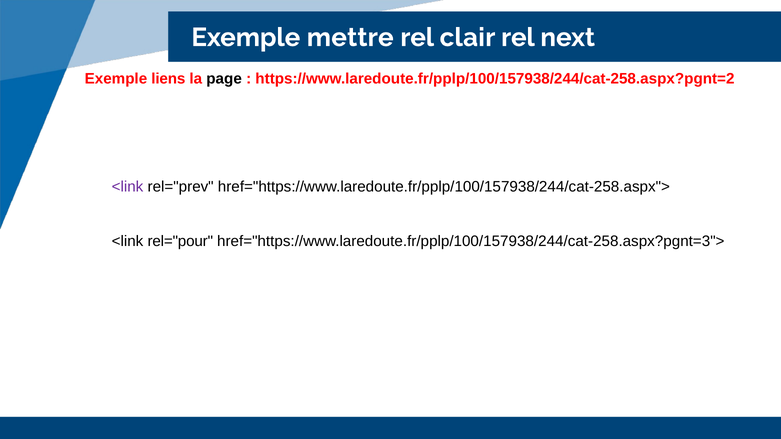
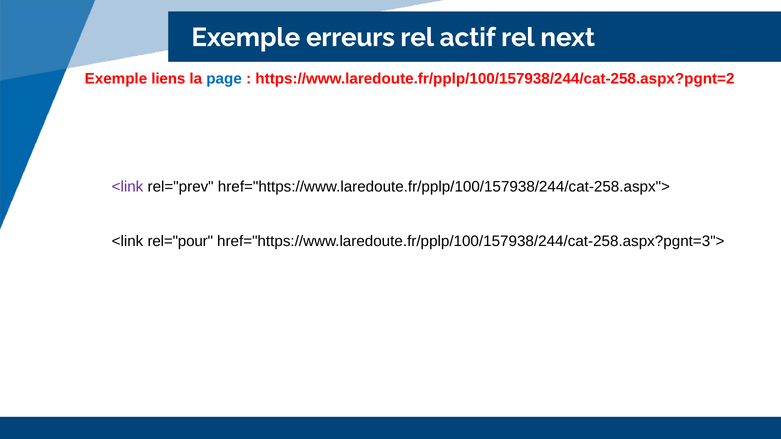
mettre: mettre -> erreurs
clair: clair -> actif
page colour: black -> blue
